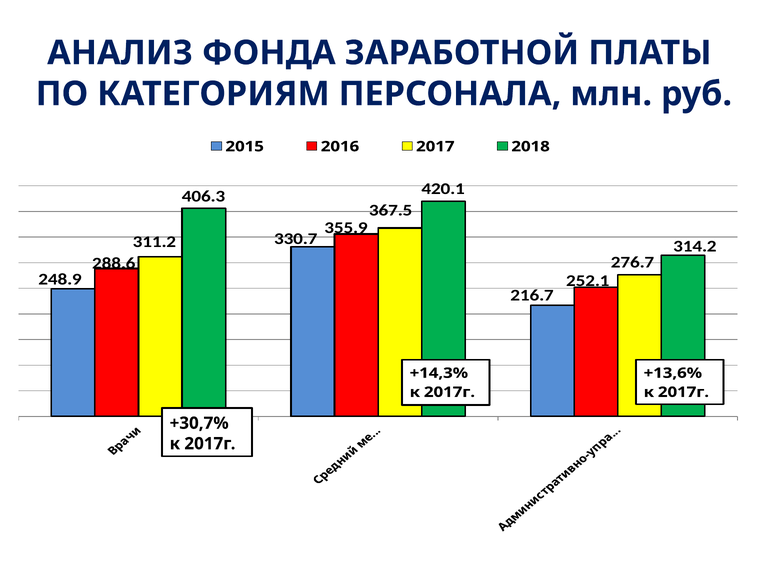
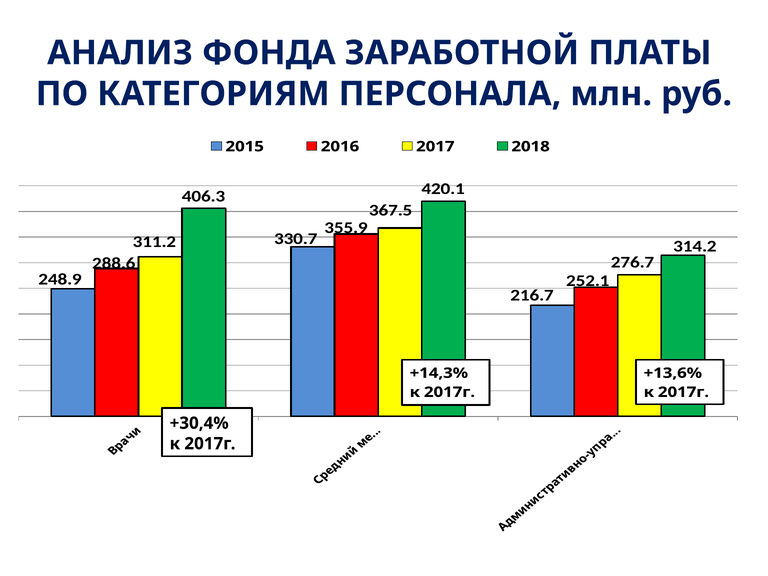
+30,7%: +30,7% -> +30,4%
